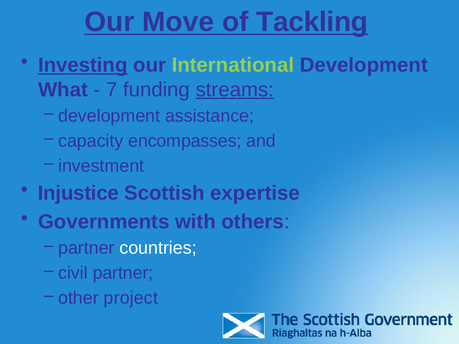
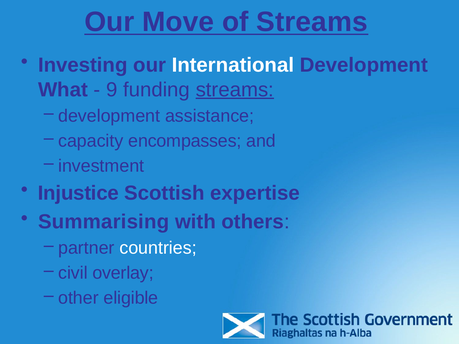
of Tackling: Tackling -> Streams
Investing underline: present -> none
International colour: light green -> white
7: 7 -> 9
Governments: Governments -> Summarising
civil partner: partner -> overlay
project: project -> eligible
